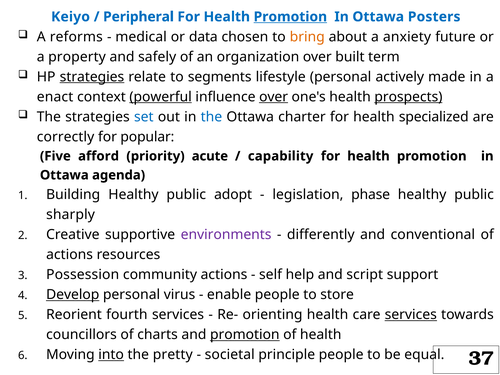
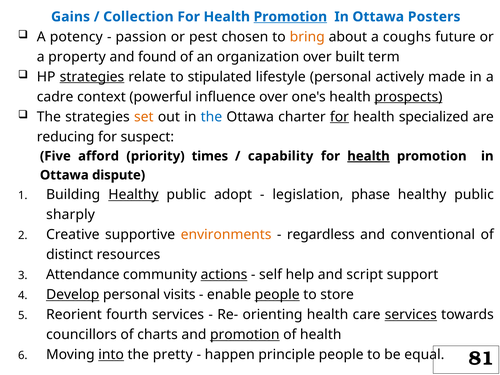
Keiyo: Keiyo -> Gains
Peripheral: Peripheral -> Collection
reforms: reforms -> potency
medical: medical -> passion
data: data -> pest
anxiety: anxiety -> coughs
safely: safely -> found
segments: segments -> stipulated
enact: enact -> cadre
powerful underline: present -> none
over at (274, 97) underline: present -> none
set colour: blue -> orange
for at (339, 117) underline: none -> present
correctly: correctly -> reducing
popular: popular -> suspect
acute: acute -> times
health at (369, 156) underline: none -> present
agenda: agenda -> dispute
Healthy at (133, 195) underline: none -> present
environments colour: purple -> orange
differently: differently -> regardless
actions at (70, 255): actions -> distinct
Possession: Possession -> Attendance
actions at (224, 275) underline: none -> present
virus: virus -> visits
people at (277, 295) underline: none -> present
societal: societal -> happen
37: 37 -> 81
